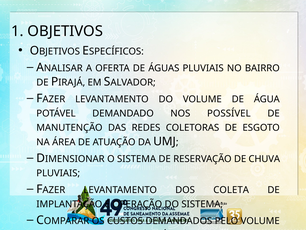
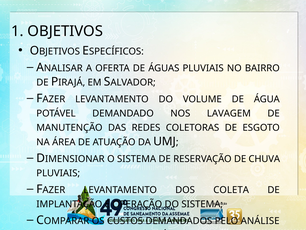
POSSÍVEL: POSSÍVEL -> LAVAGEM
PELO VOLUME: VOLUME -> ANÁLISE
